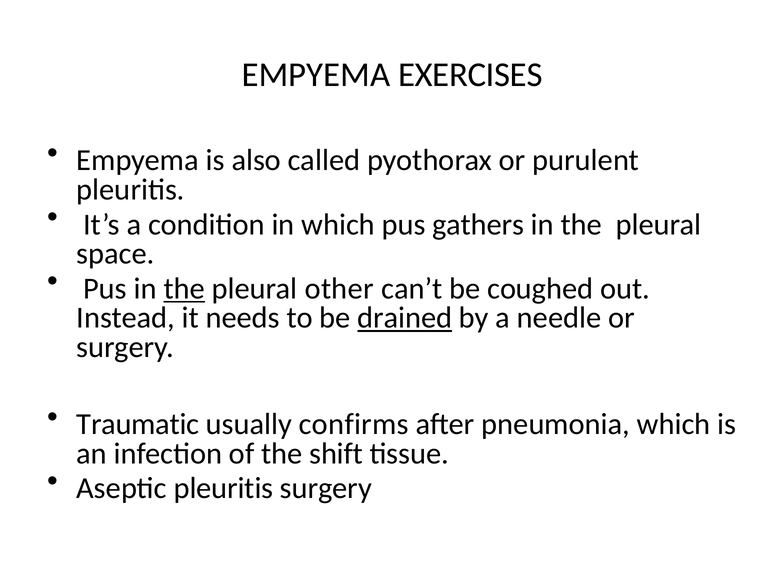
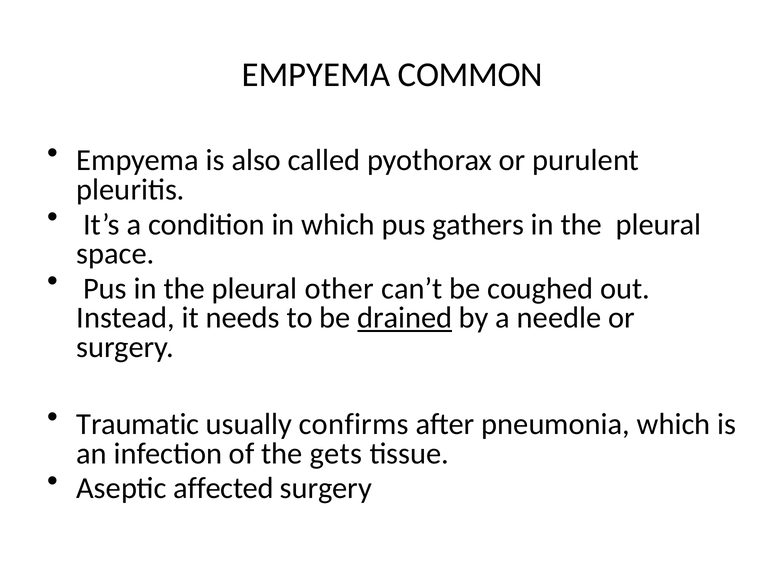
EXERCISES: EXERCISES -> COMMON
the at (184, 289) underline: present -> none
shift: shift -> gets
Aseptic pleuritis: pleuritis -> affected
